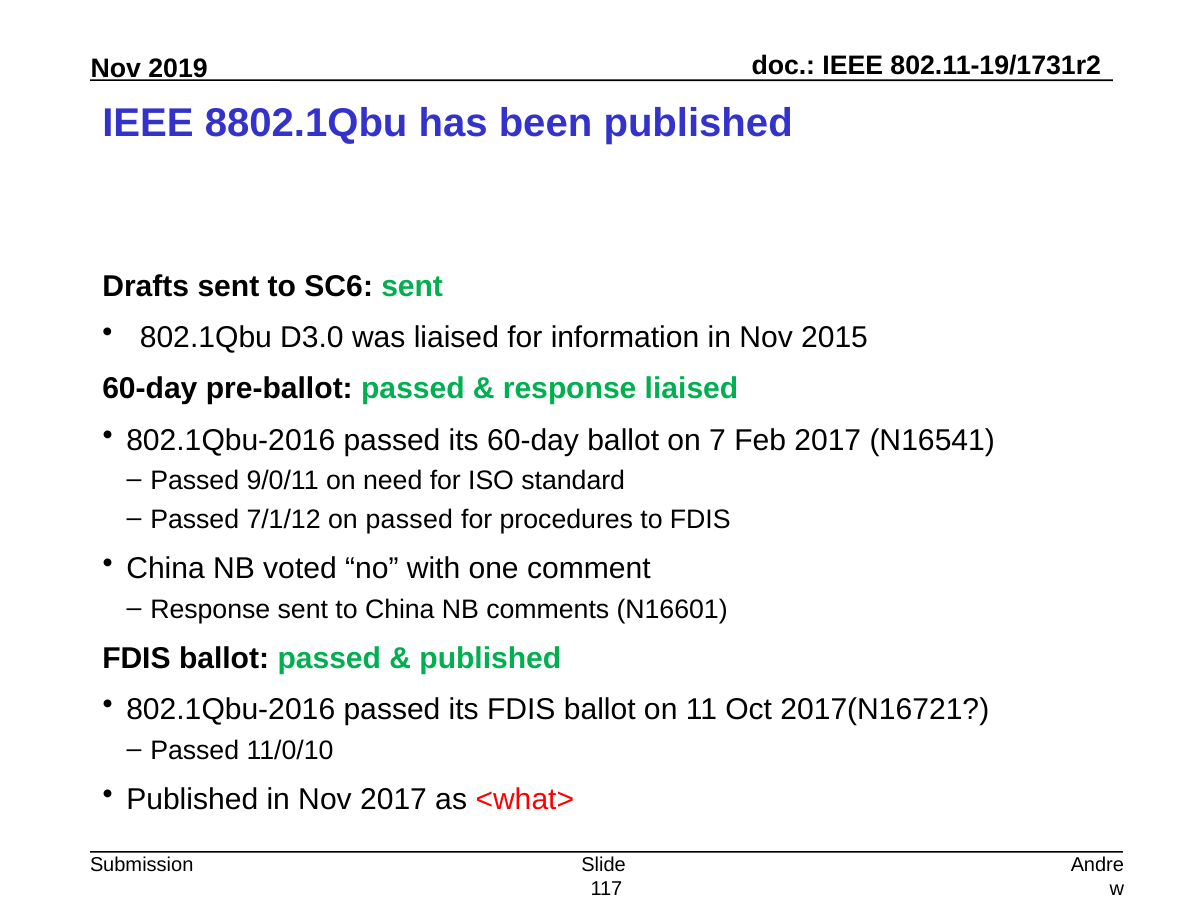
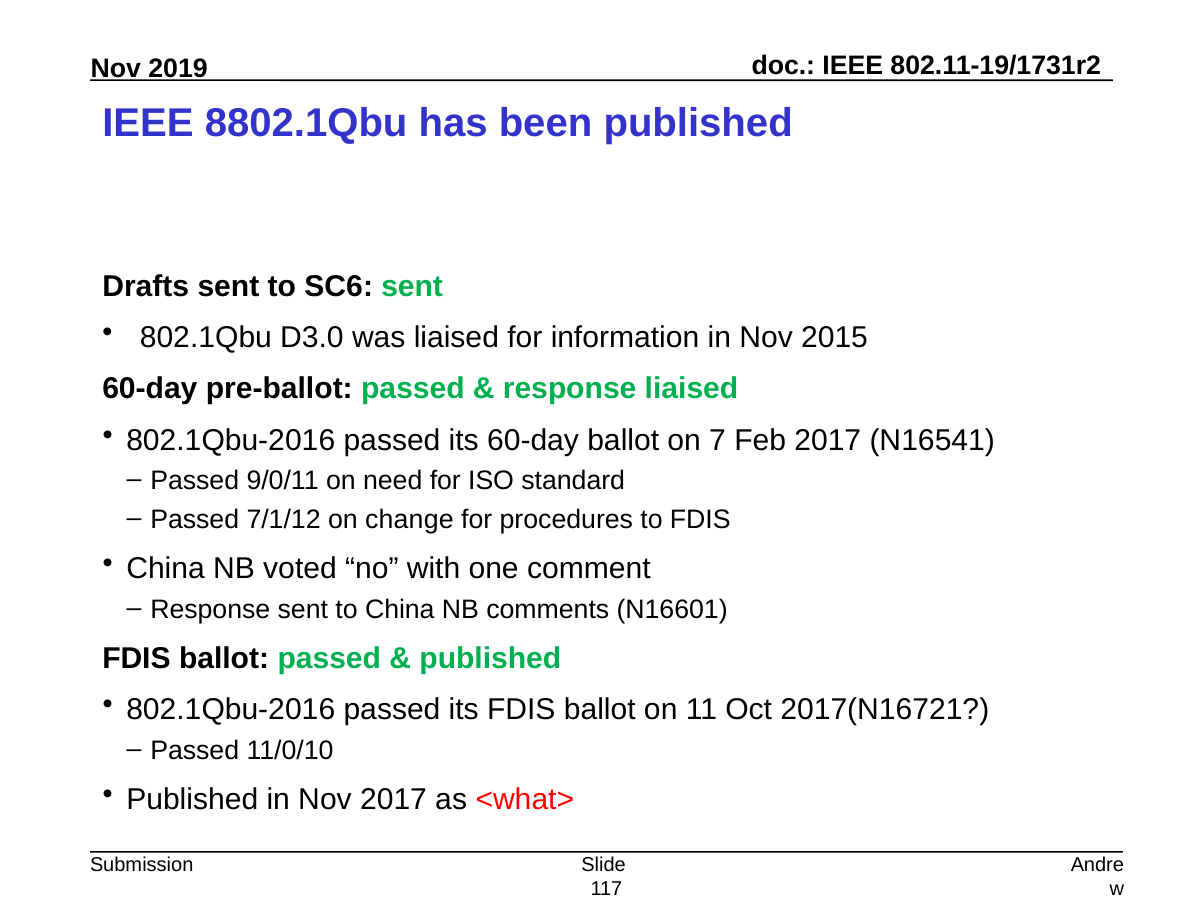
on passed: passed -> change
